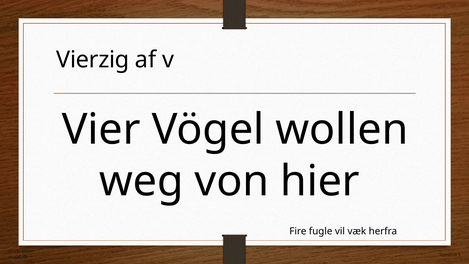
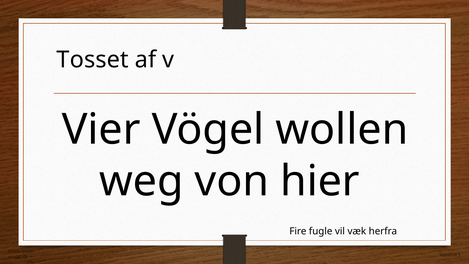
Vierzig: Vierzig -> Tosset
